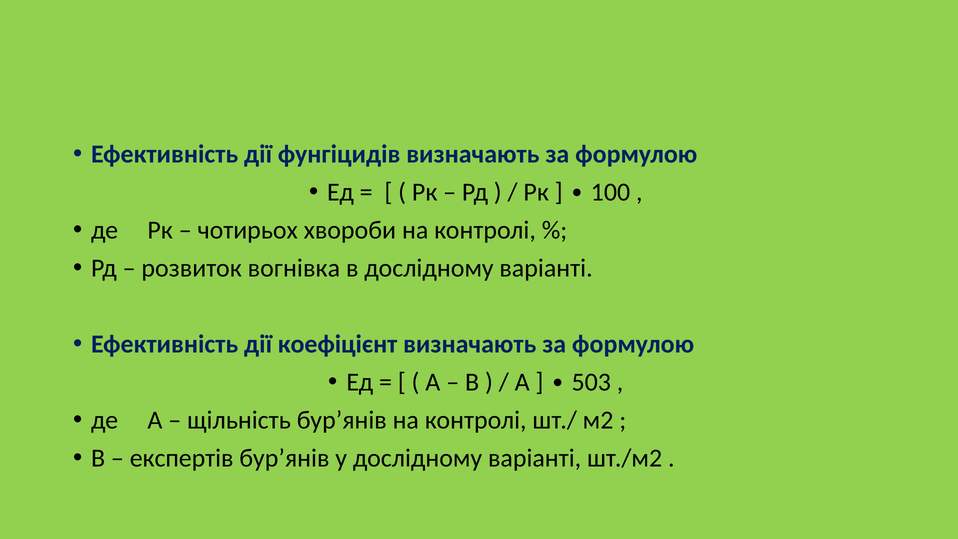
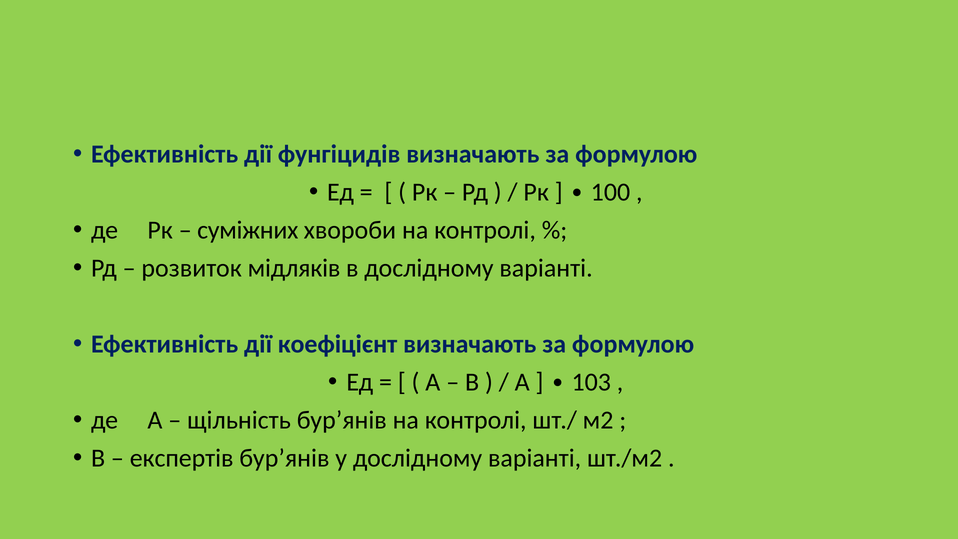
чотирьох: чотирьох -> суміжних
вогнівка: вогнівка -> мідляків
503: 503 -> 103
